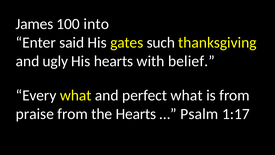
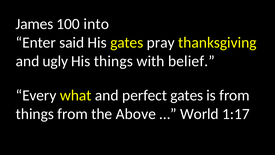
such: such -> pray
His hearts: hearts -> things
perfect what: what -> gates
praise at (35, 114): praise -> things
the Hearts: Hearts -> Above
Psalm: Psalm -> World
